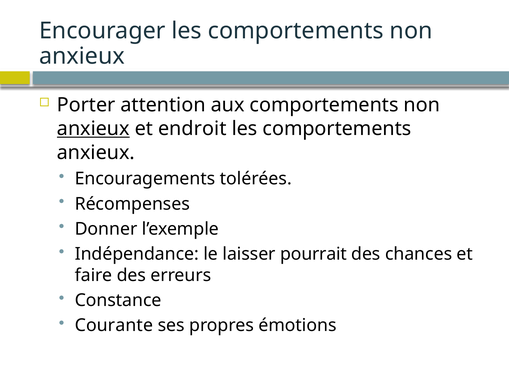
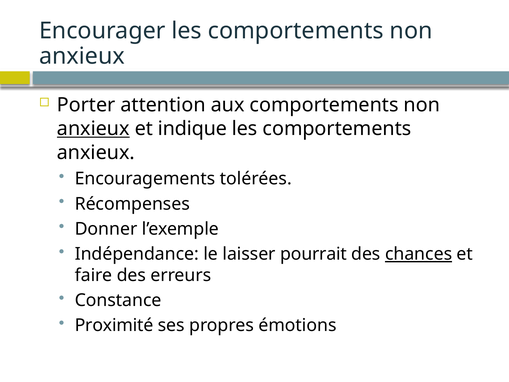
endroit: endroit -> indique
chances underline: none -> present
Courante: Courante -> Proximité
